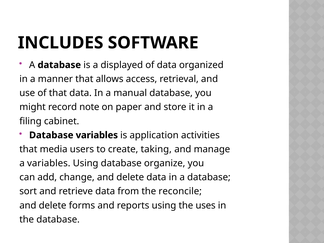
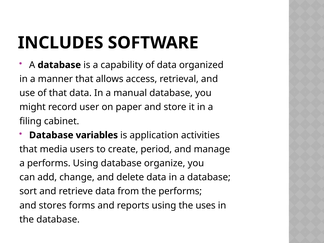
displayed: displayed -> capability
note: note -> user
taking: taking -> period
a variables: variables -> performs
the reconcile: reconcile -> performs
delete at (53, 205): delete -> stores
